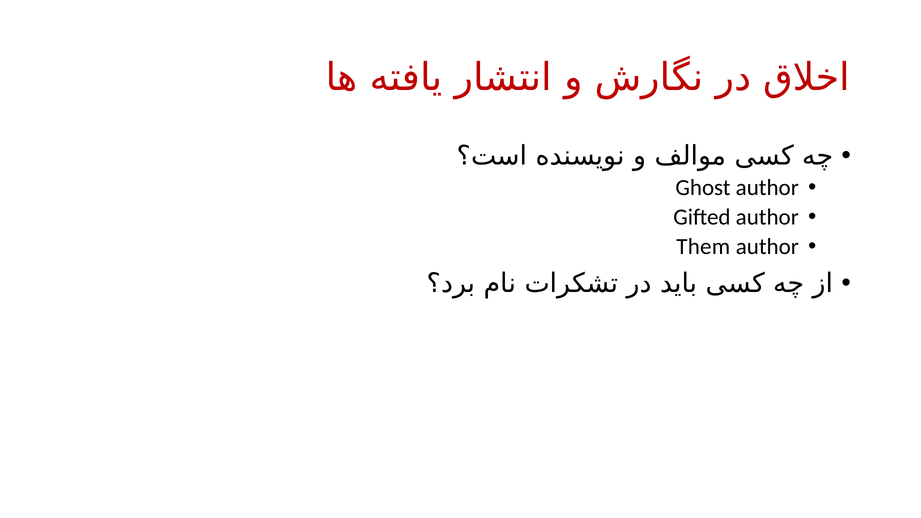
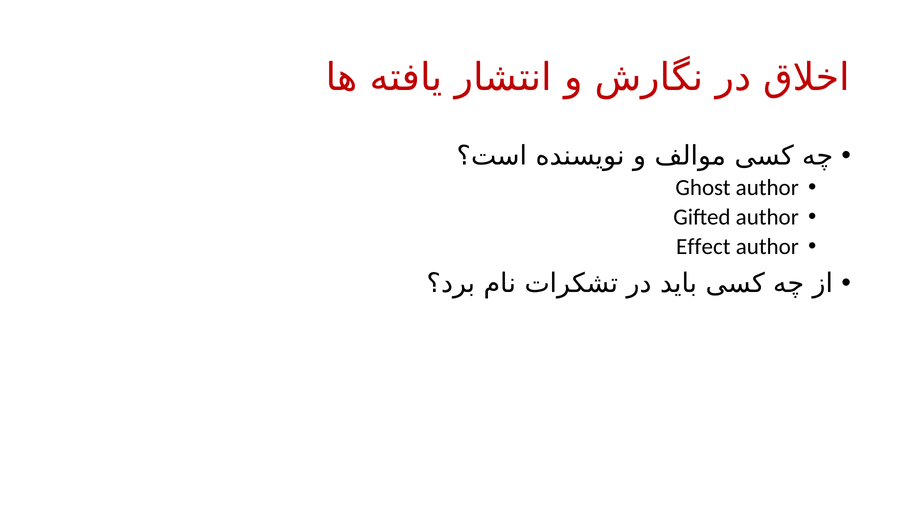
Them: Them -> Effect
